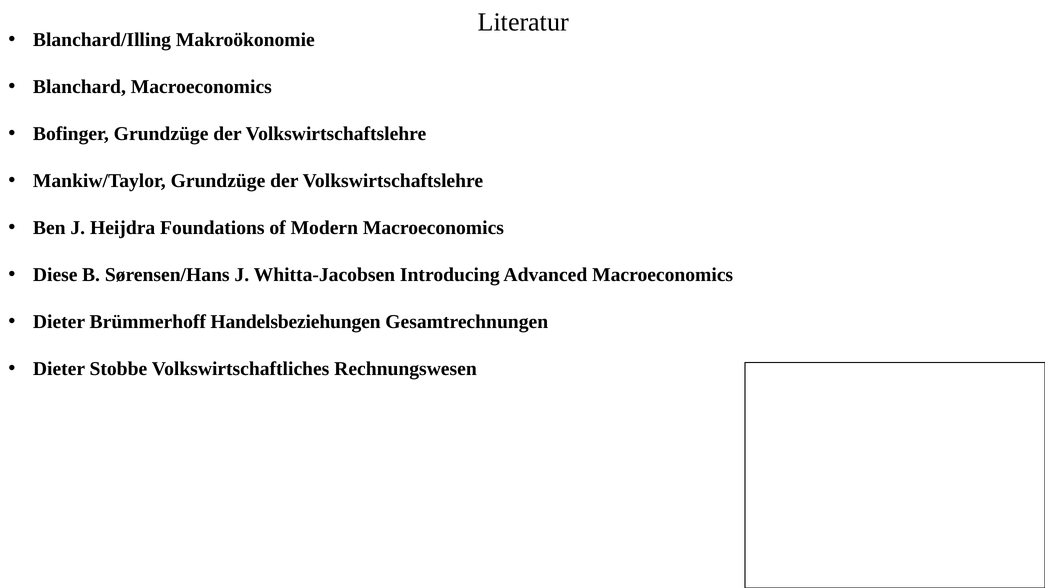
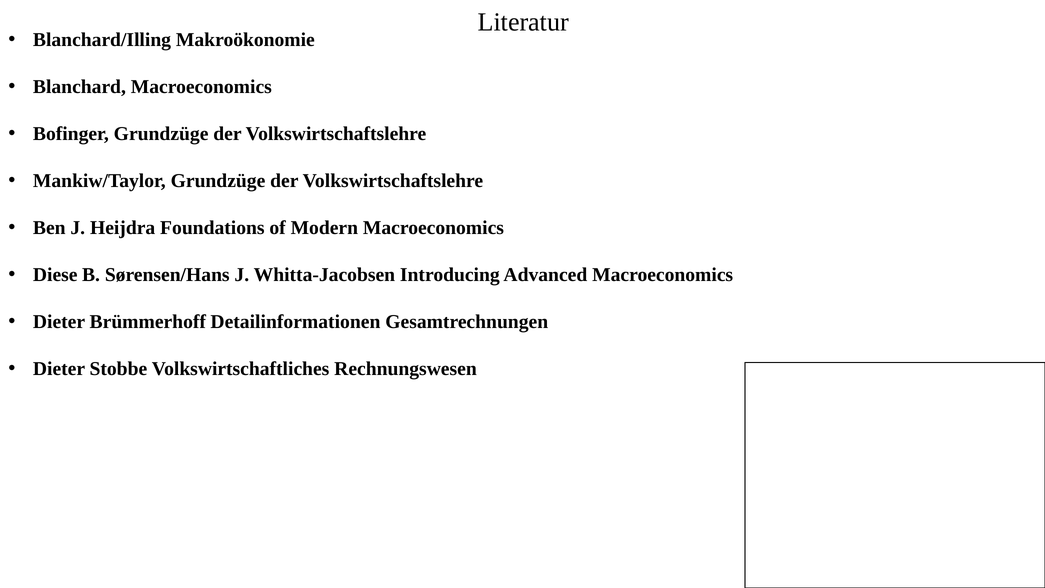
Handelsbeziehungen: Handelsbeziehungen -> Detailinformationen
